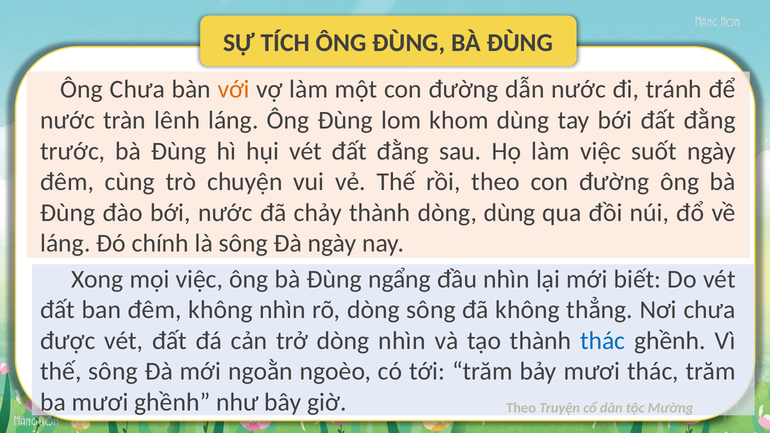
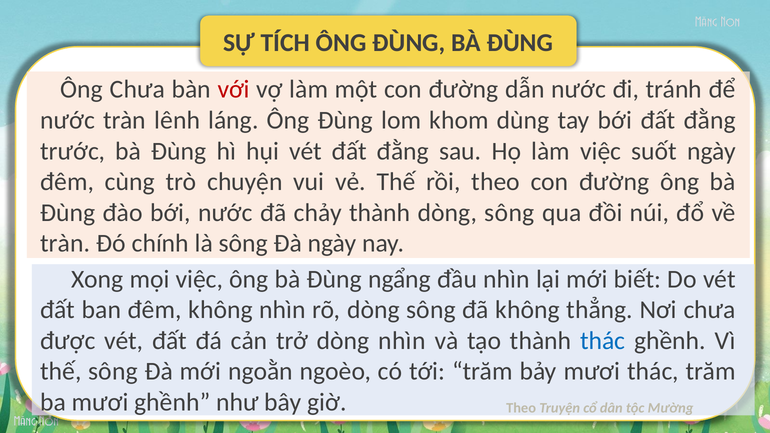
với colour: orange -> red
thành dòng dùng: dùng -> sông
láng at (65, 244): láng -> tràn
